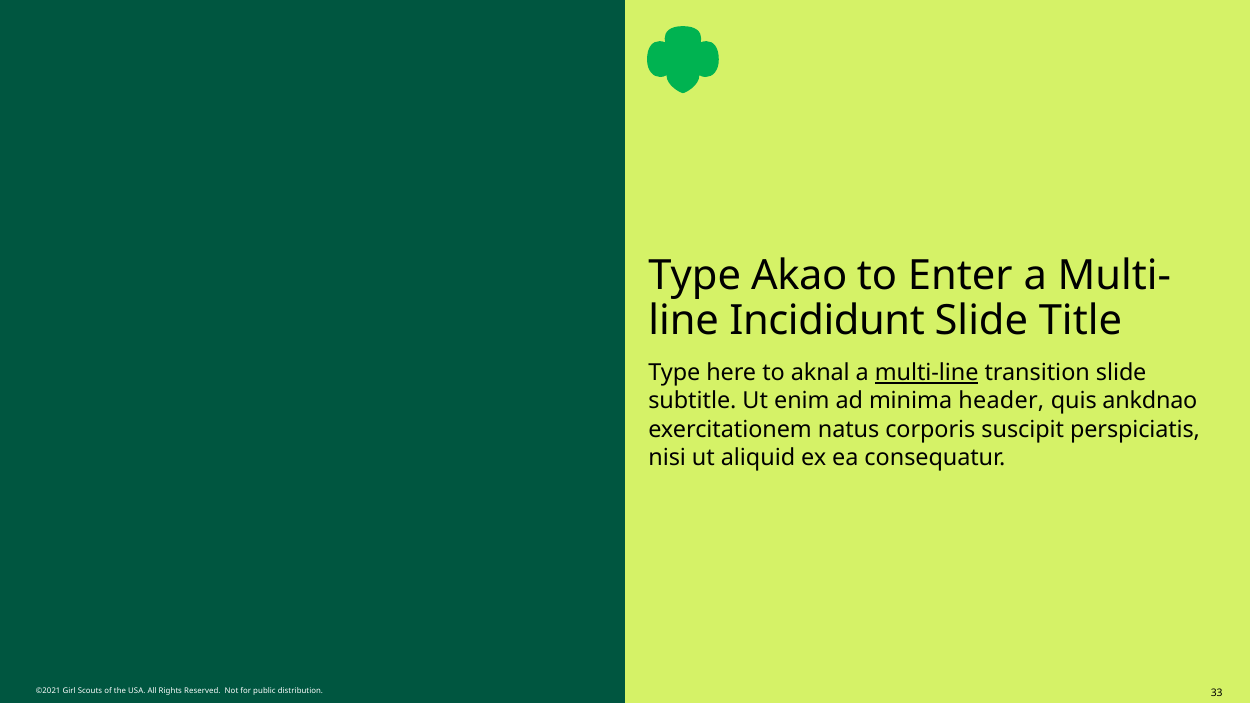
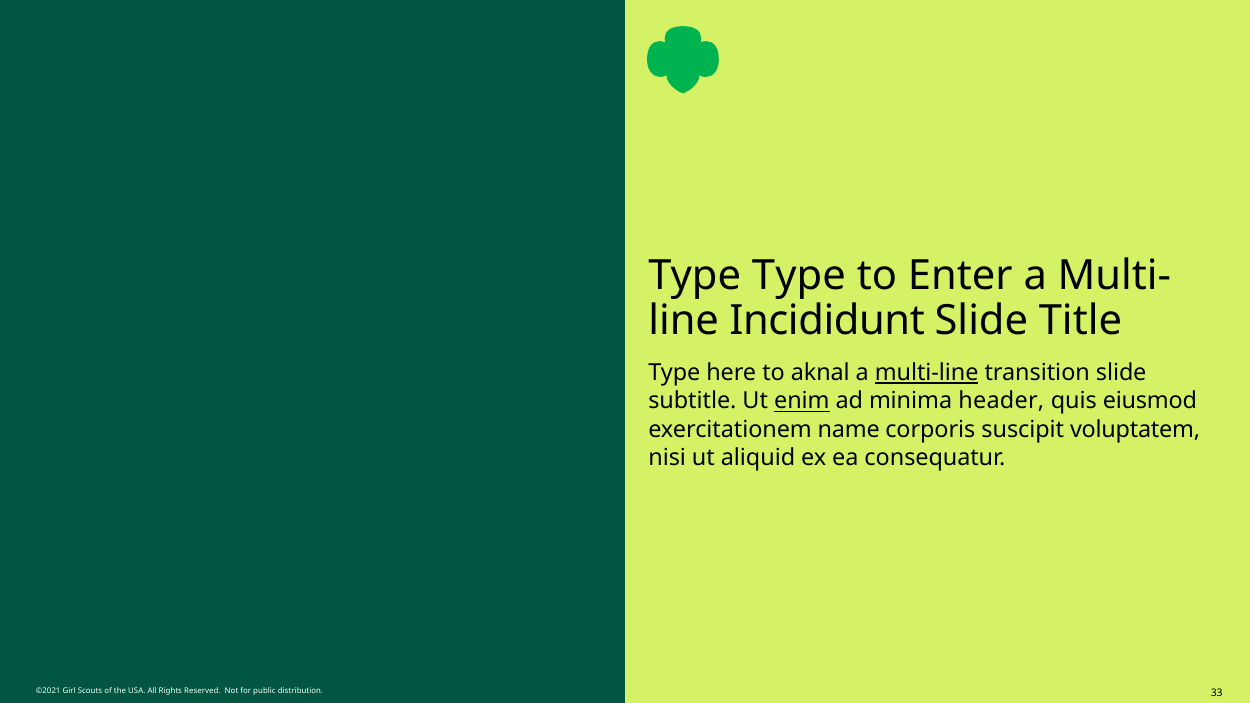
Type Akao: Akao -> Type
enim underline: none -> present
ankdnao: ankdnao -> eiusmod
natus: natus -> name
perspiciatis: perspiciatis -> voluptatem
